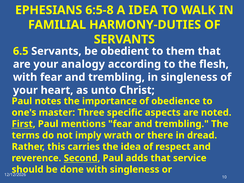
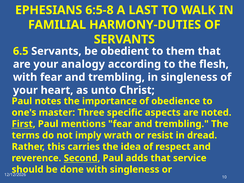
A IDEA: IDEA -> LAST
there: there -> resist
